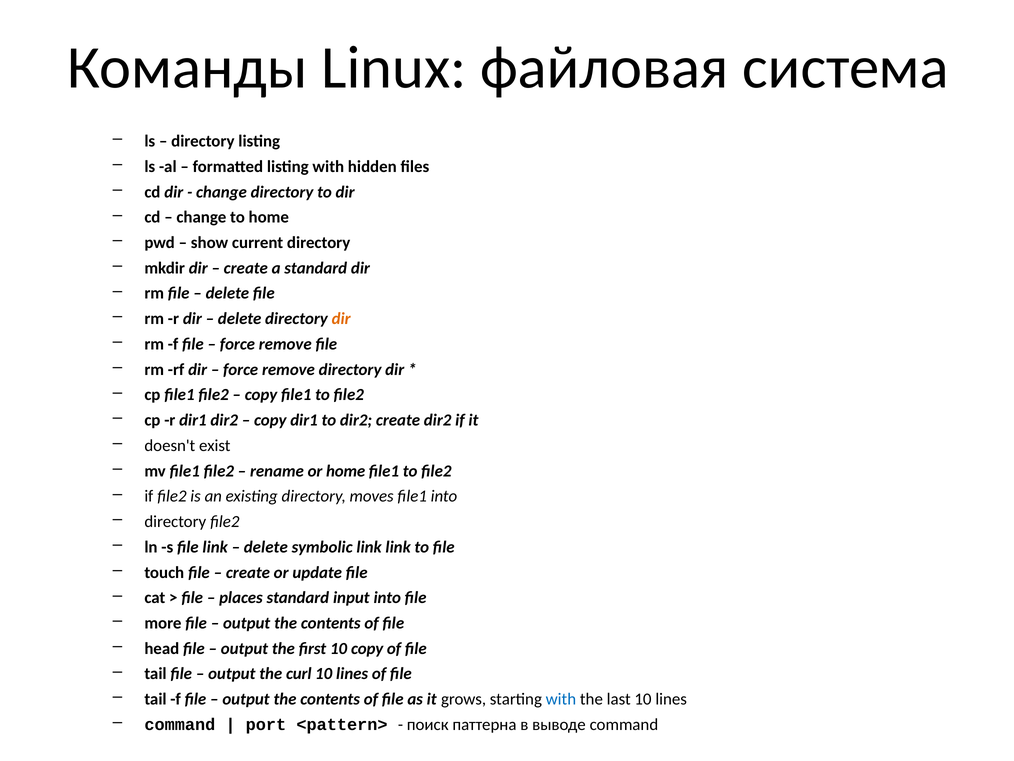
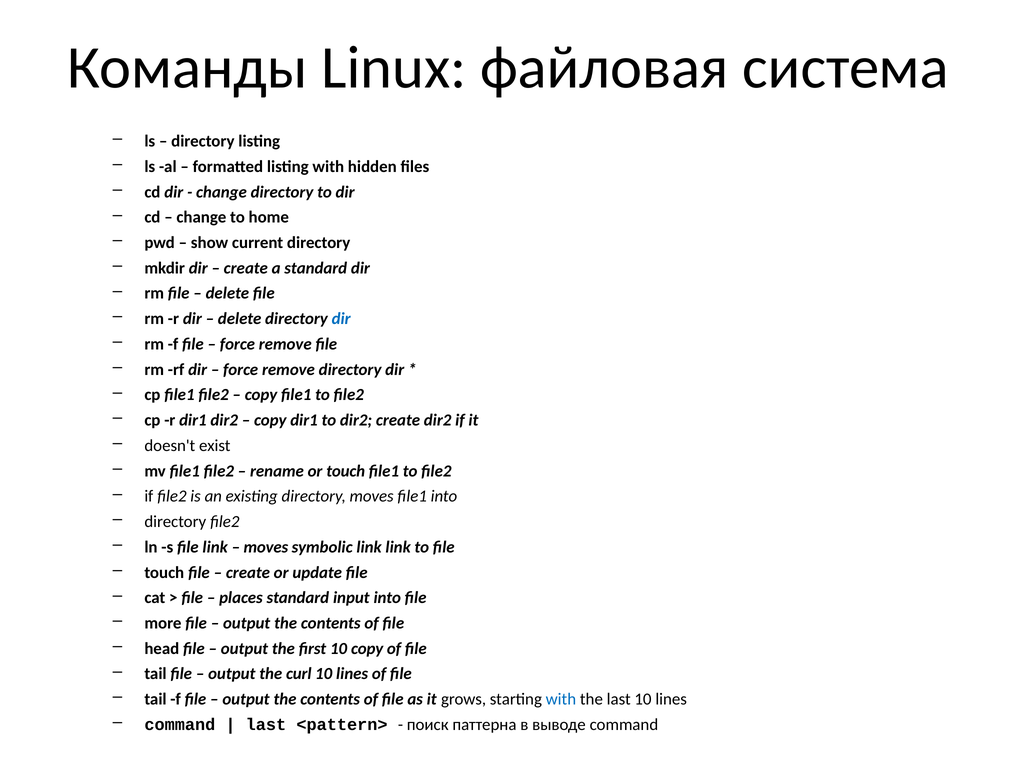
dir at (341, 319) colour: orange -> blue
or home: home -> touch
delete at (266, 547): delete -> moves
port at (266, 724): port -> last
